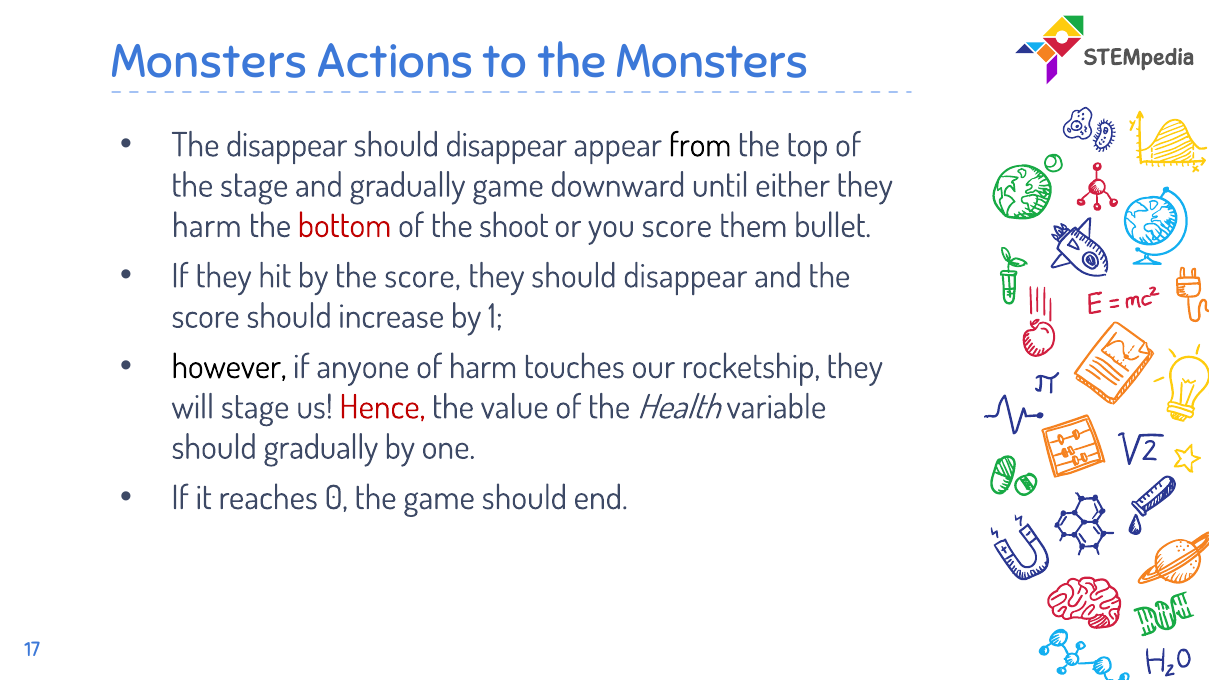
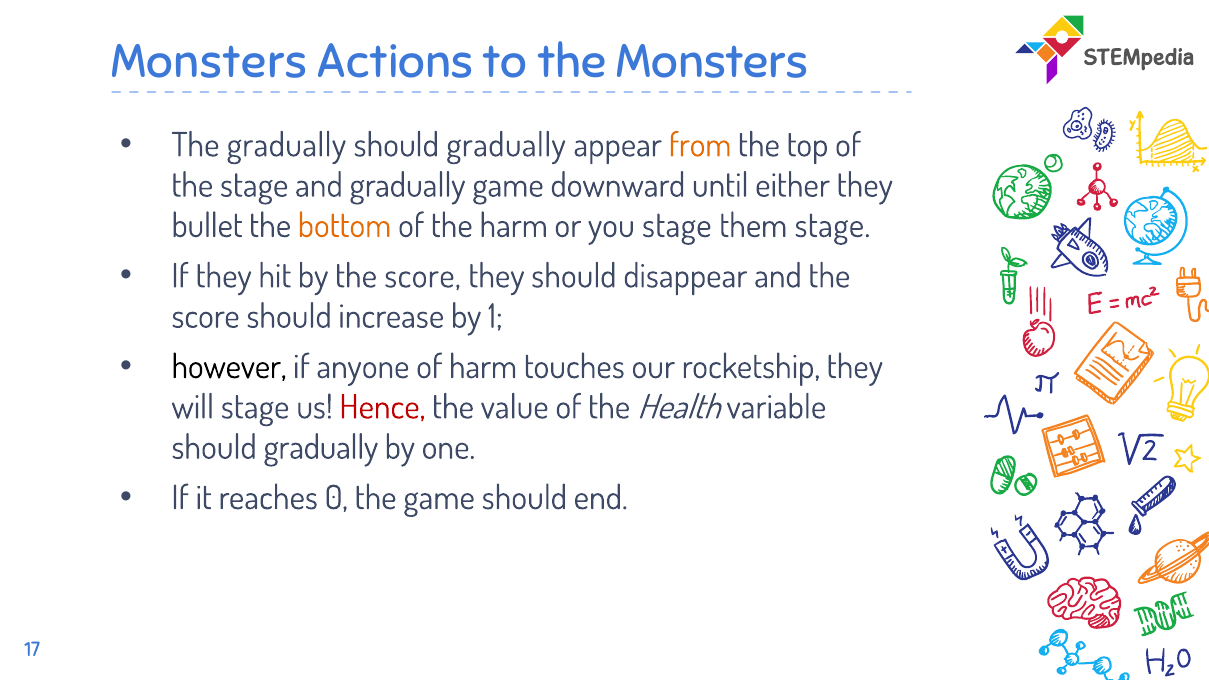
The disappear: disappear -> gradually
disappear at (506, 145): disappear -> gradually
from colour: black -> orange
harm at (207, 226): harm -> bullet
bottom colour: red -> orange
the shoot: shoot -> harm
you score: score -> stage
them bullet: bullet -> stage
